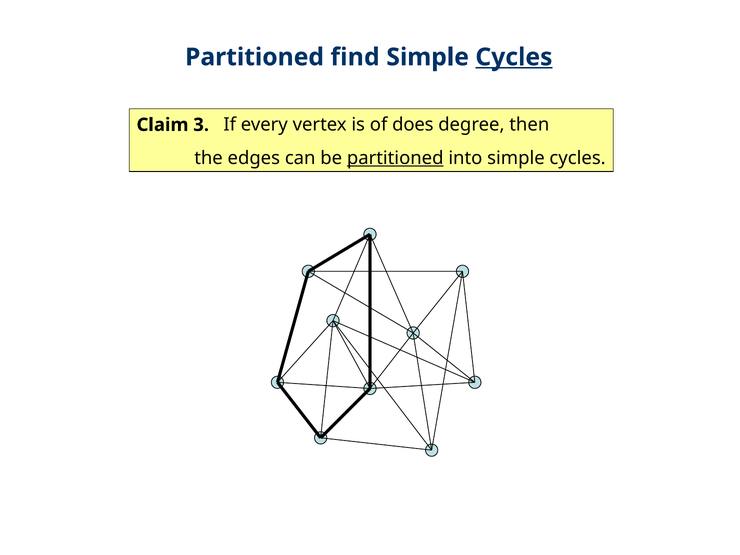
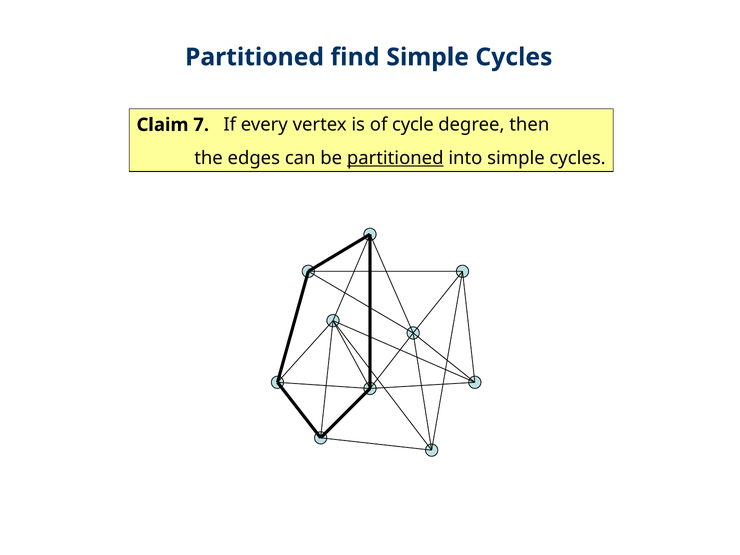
Cycles at (514, 57) underline: present -> none
3: 3 -> 7
does: does -> cycle
